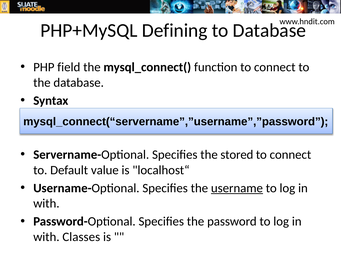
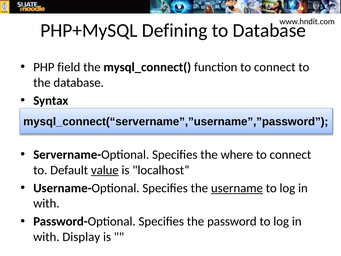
stored: stored -> where
value underline: none -> present
Classes: Classes -> Display
